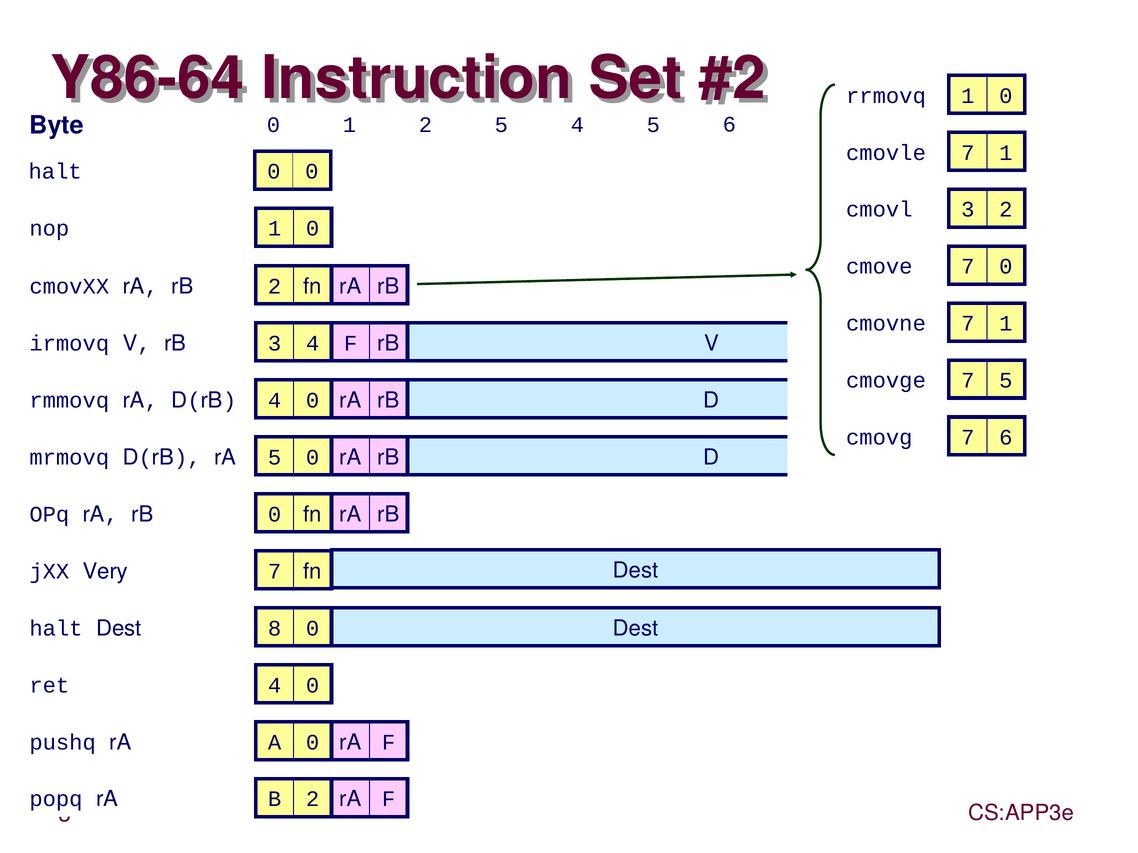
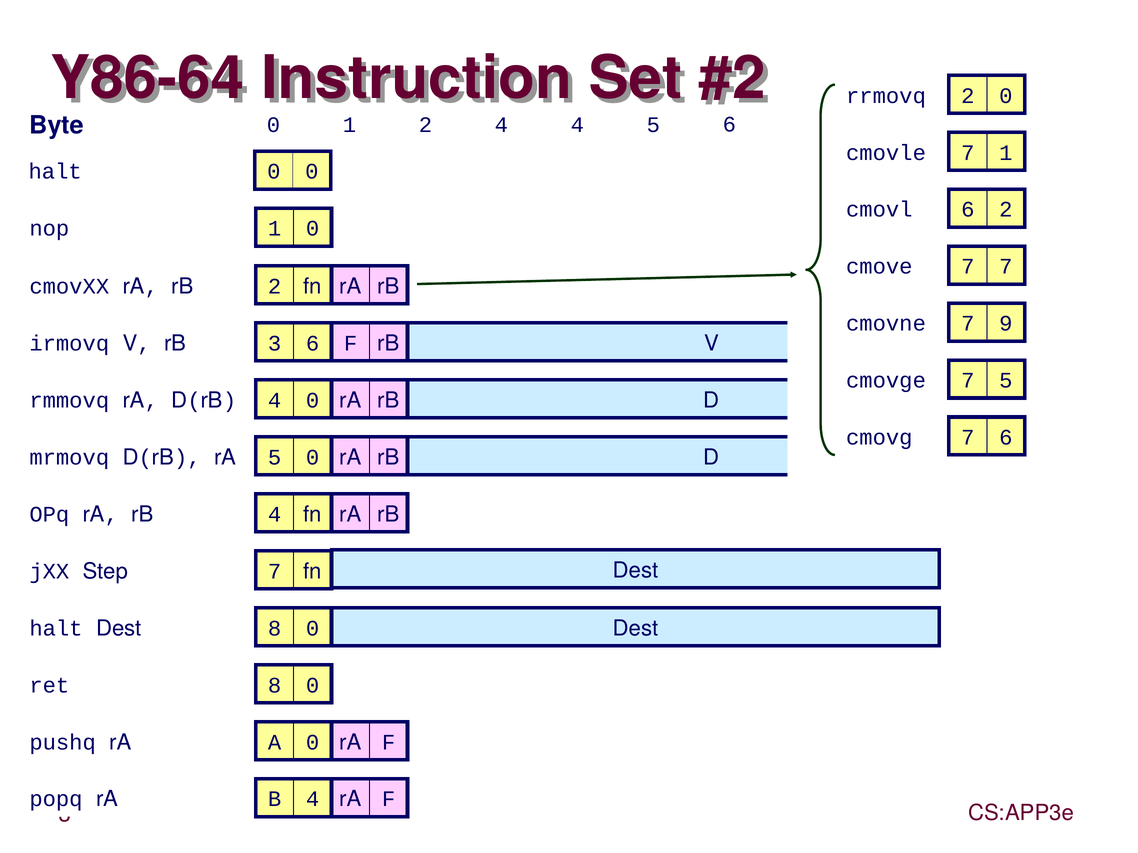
rrmovq 1: 1 -> 2
2 5: 5 -> 4
cmovl 3: 3 -> 6
7 0: 0 -> 7
cmovne 7 1: 1 -> 9
3 4: 4 -> 6
rB 0: 0 -> 4
Very: Very -> Step
ret 4: 4 -> 8
B 2: 2 -> 4
